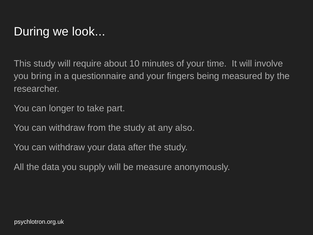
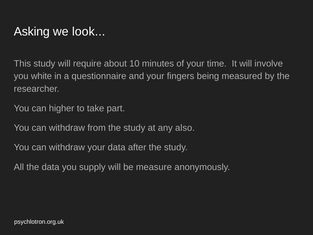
During: During -> Asking
bring: bring -> white
longer: longer -> higher
